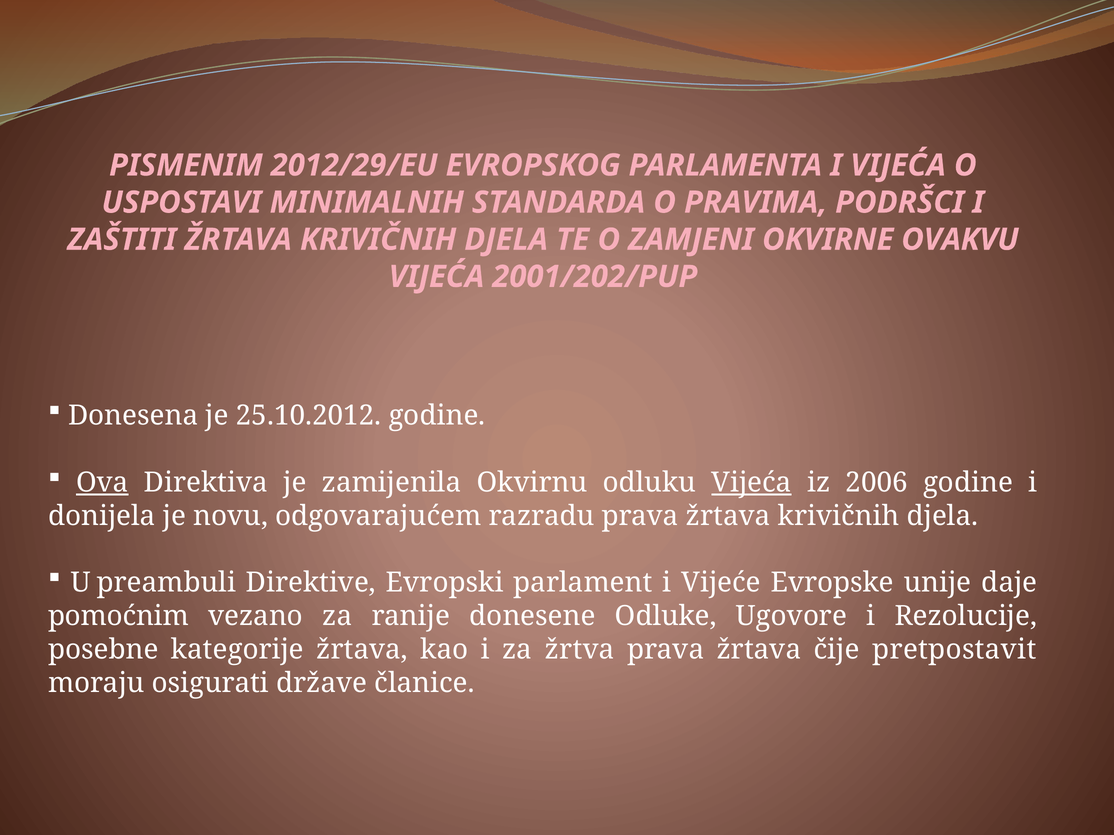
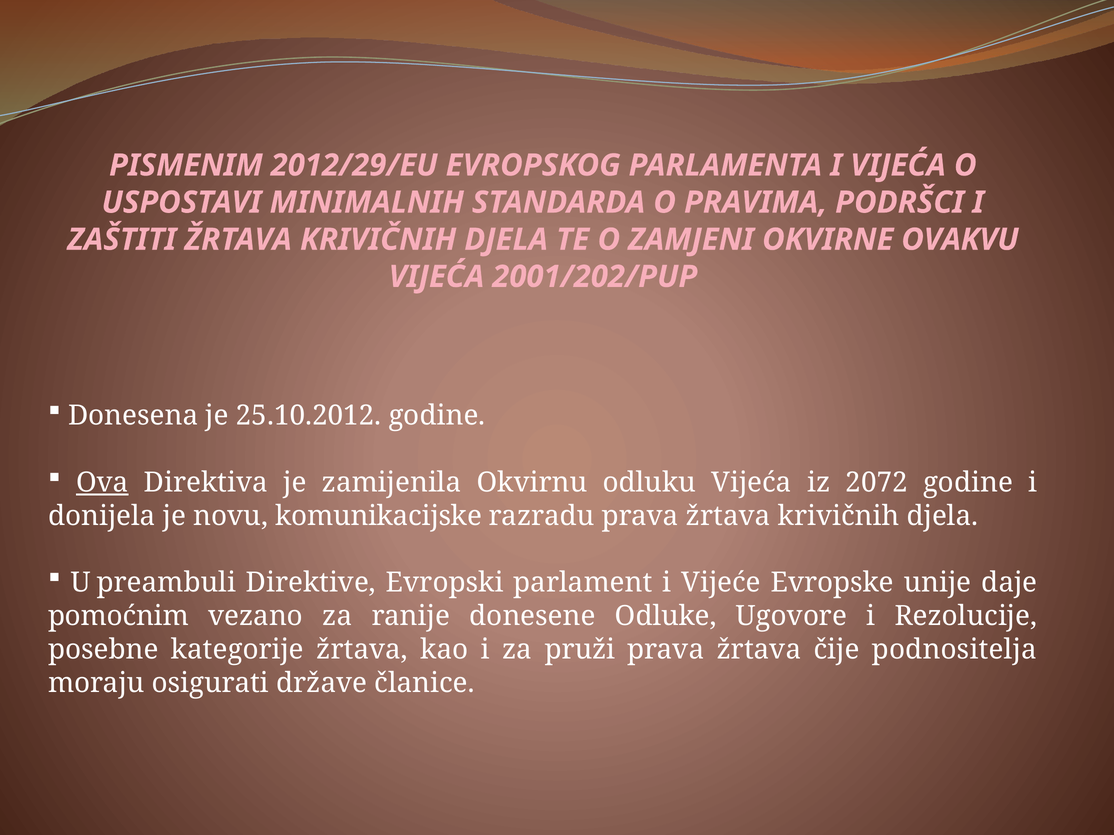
Vijeća at (752, 483) underline: present -> none
2006: 2006 -> 2072
odgovarajućem: odgovarajućem -> komunikacijske
žrtva: žrtva -> pruži
pretpostavit: pretpostavit -> podnositelja
